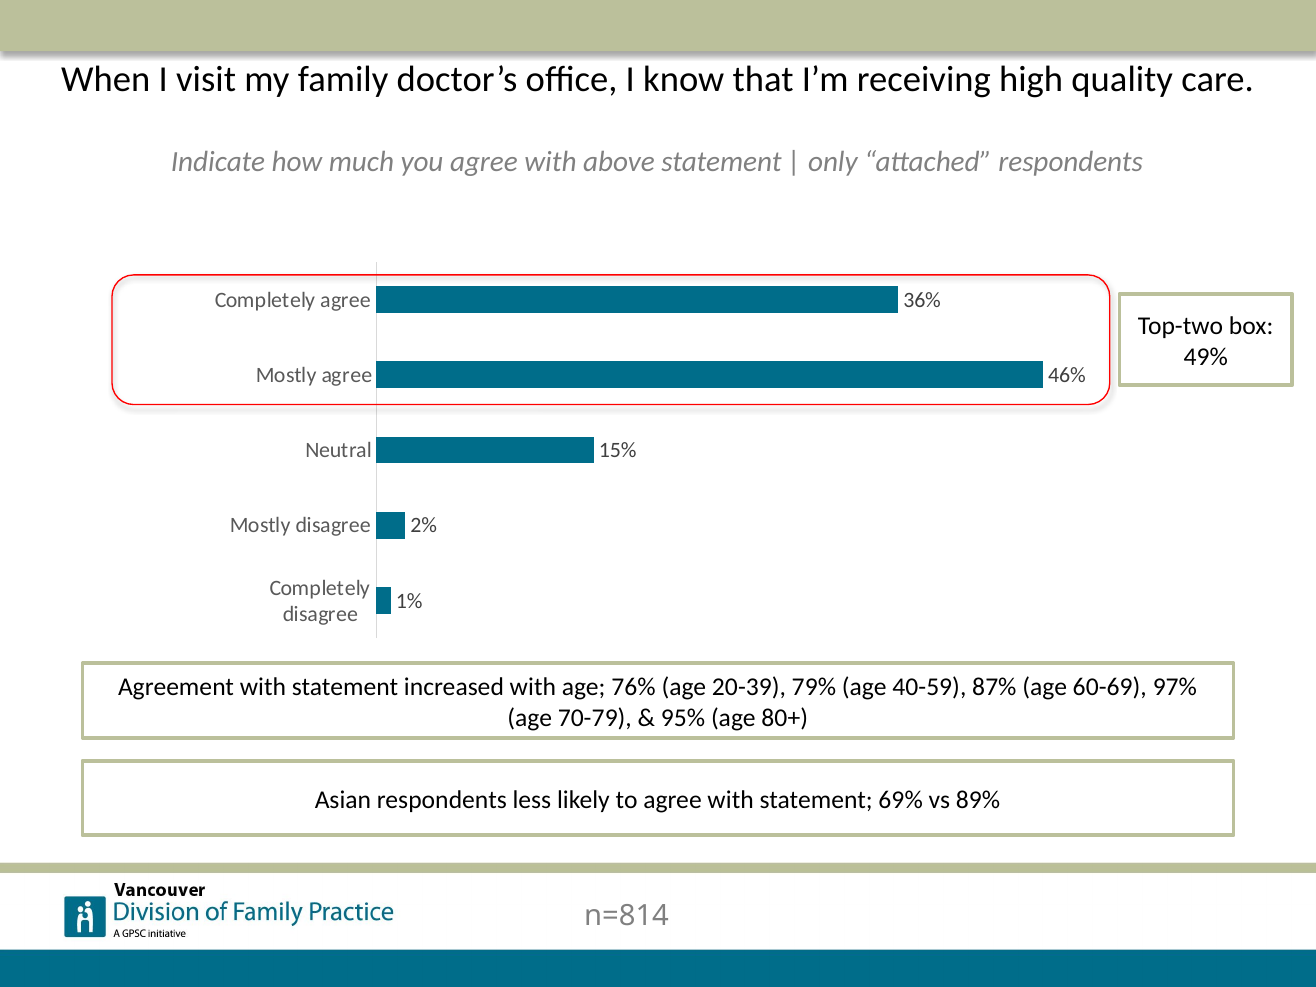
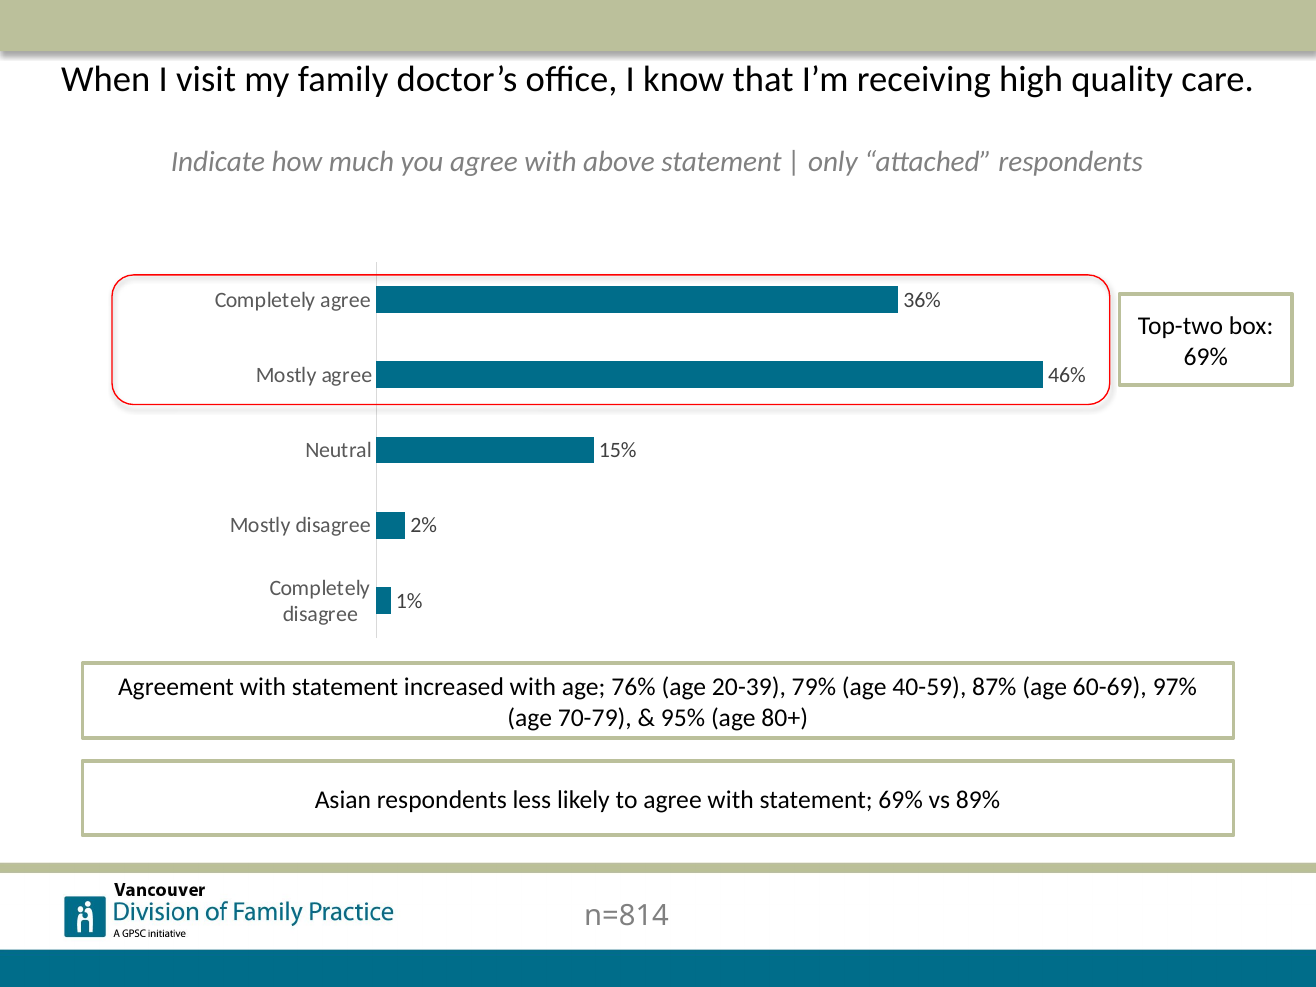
49% at (1206, 357): 49% -> 69%
